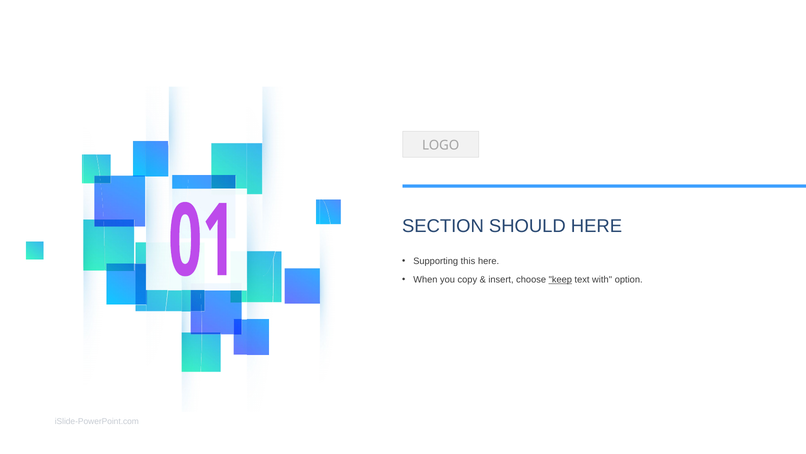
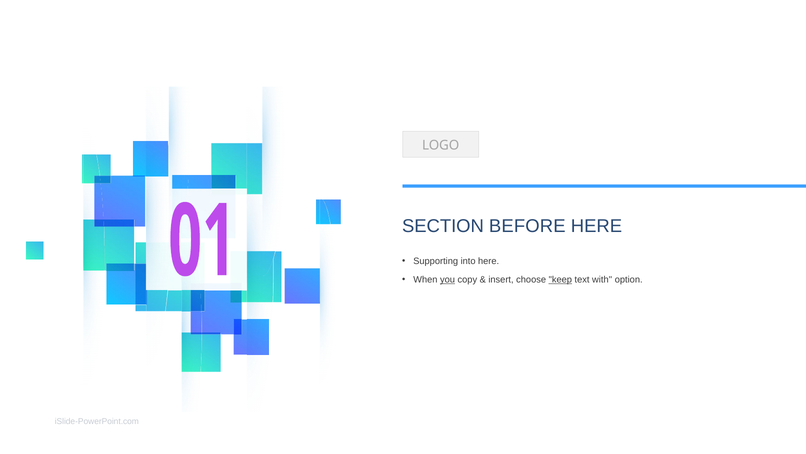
SHOULD: SHOULD -> BEFORE
this: this -> into
you underline: none -> present
